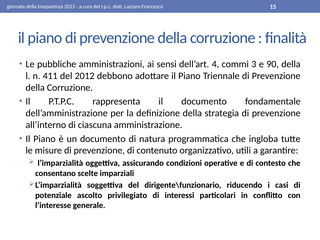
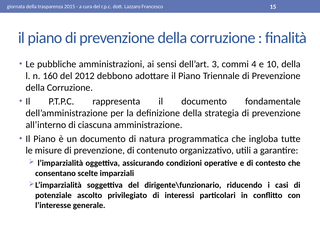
4: 4 -> 3
3: 3 -> 4
90: 90 -> 10
411: 411 -> 160
